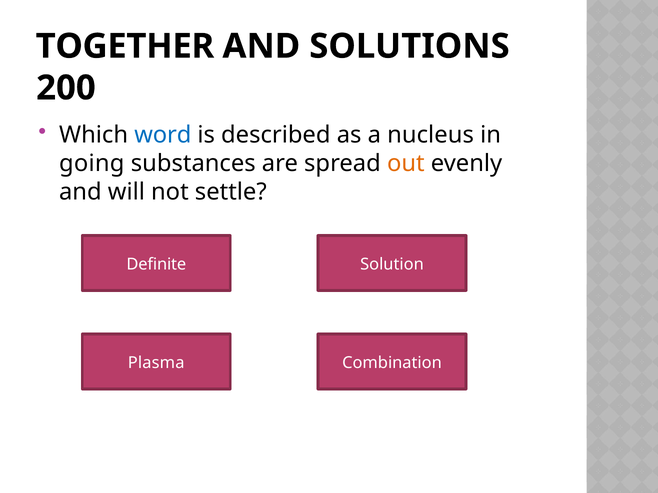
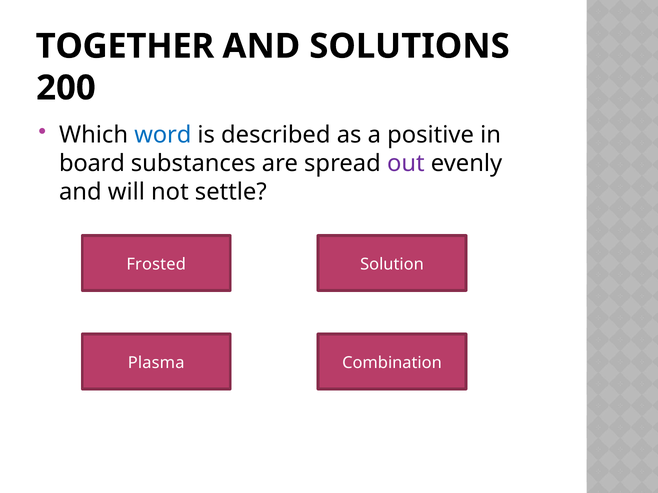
nucleus: nucleus -> positive
going: going -> board
out colour: orange -> purple
Definite: Definite -> Frosted
